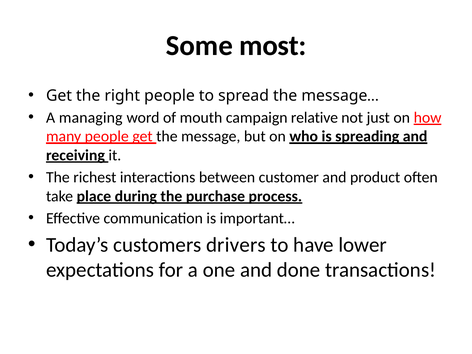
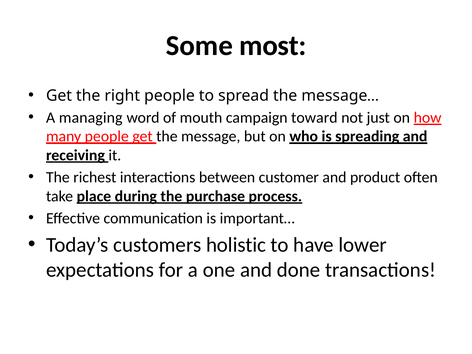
relative: relative -> toward
drivers: drivers -> holistic
